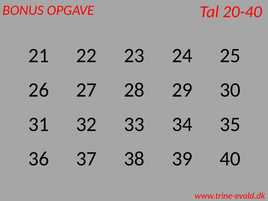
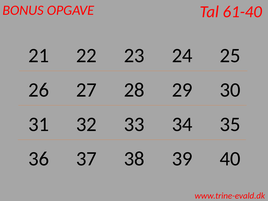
20-40: 20-40 -> 61-40
